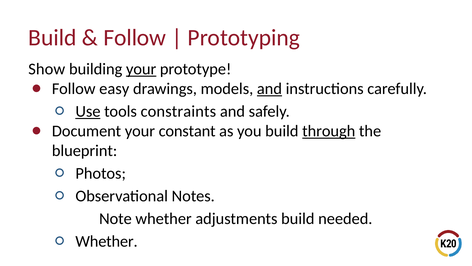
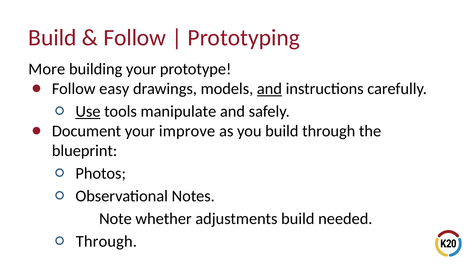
Show: Show -> More
your at (141, 69) underline: present -> none
constraints: constraints -> manipulate
constant: constant -> improve
through at (329, 131) underline: present -> none
Whether at (107, 241): Whether -> Through
